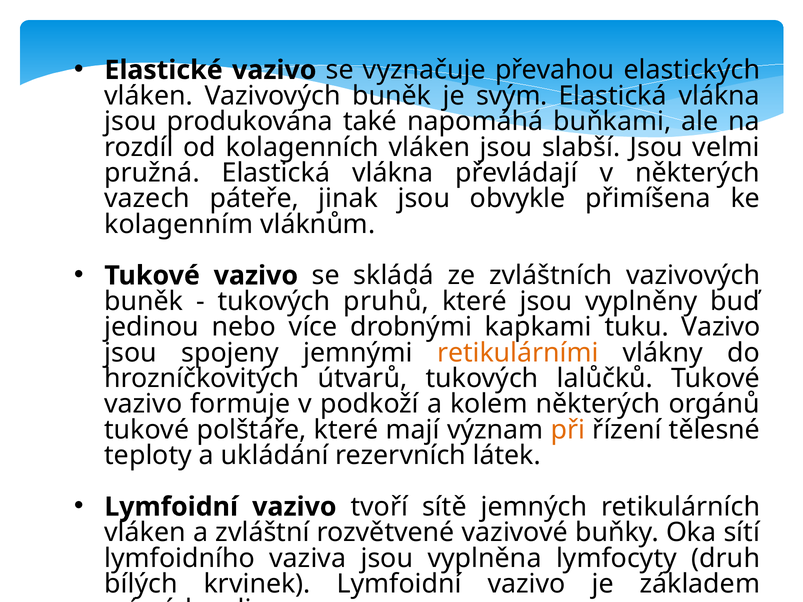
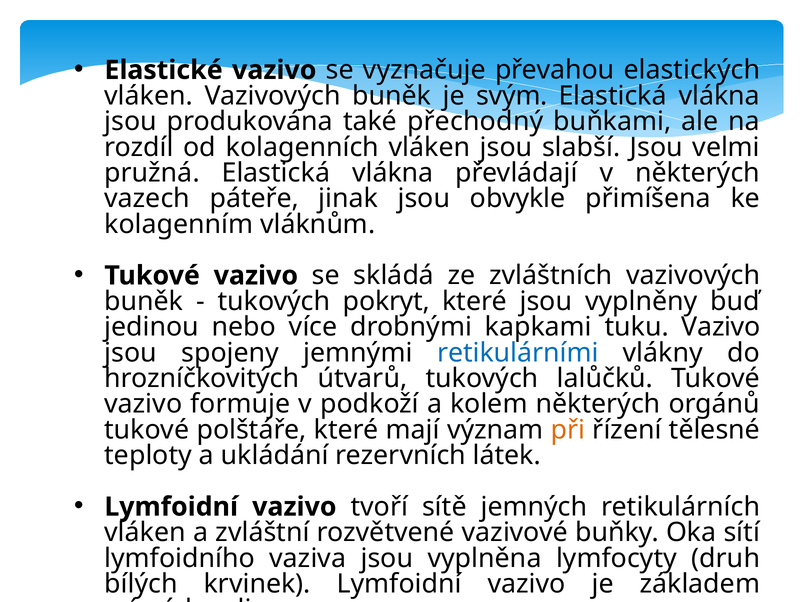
napomáhá: napomáhá -> přechodný
pruhů: pruhů -> pokryt
retikulárními colour: orange -> blue
